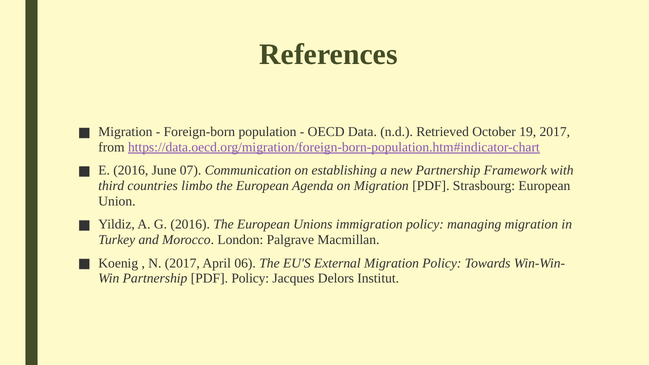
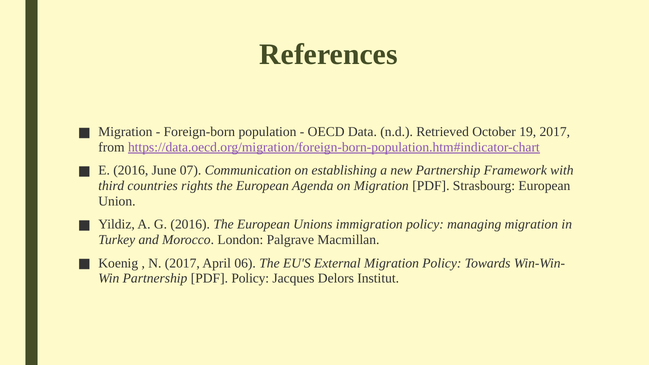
limbo: limbo -> rights
